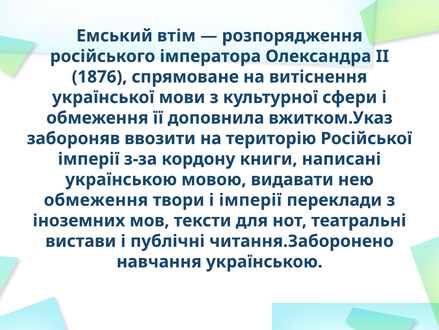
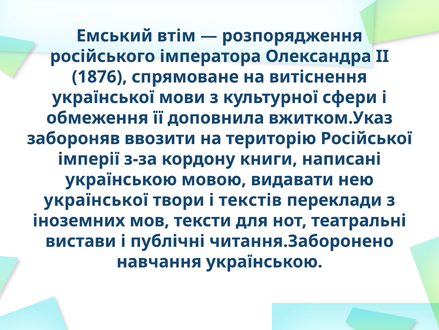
обмеження at (96, 200): обмеження -> української
і імперії: імперії -> текстів
